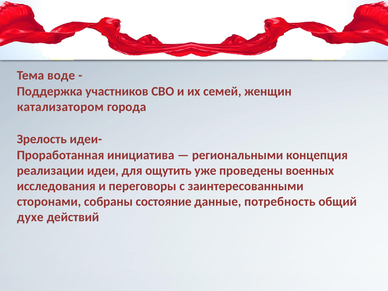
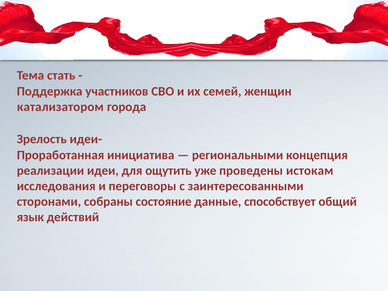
воде: воде -> стать
военных: военных -> истокам
потребность: потребность -> способствует
духе: духе -> язык
